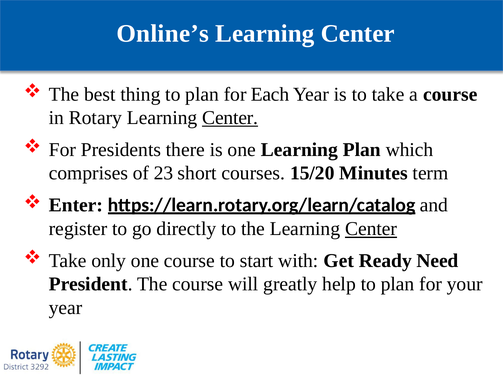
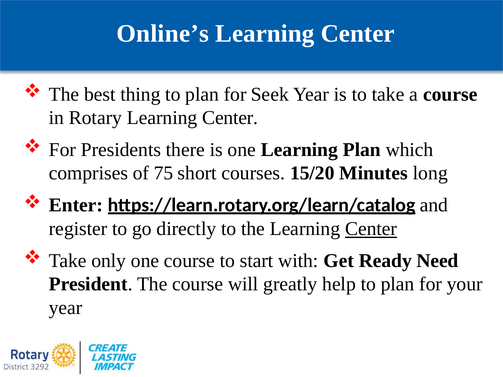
Each: Each -> Seek
Center at (230, 118) underline: present -> none
23: 23 -> 75
term: term -> long
